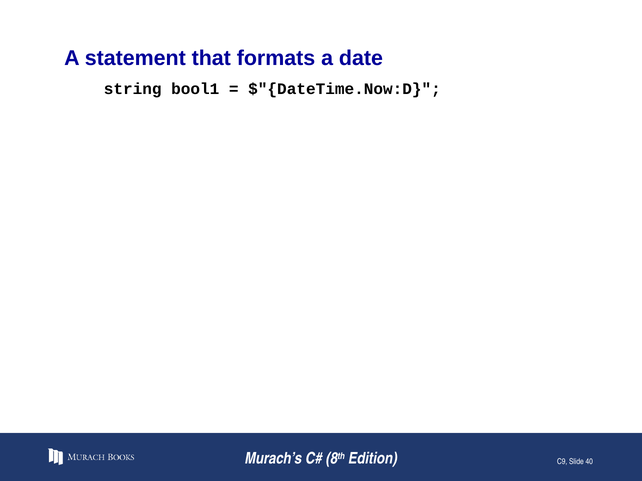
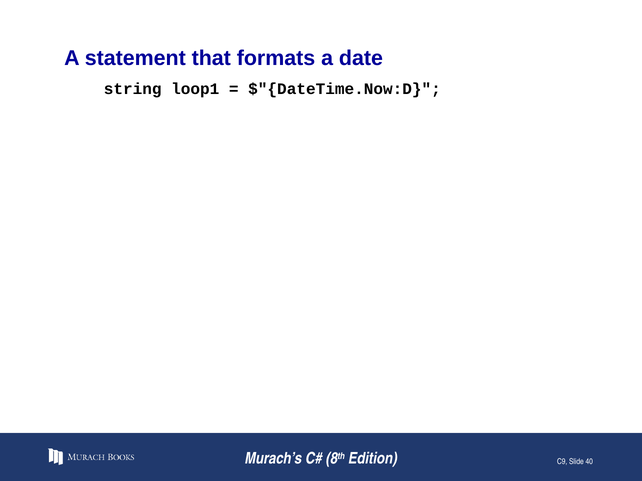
bool1: bool1 -> loop1
